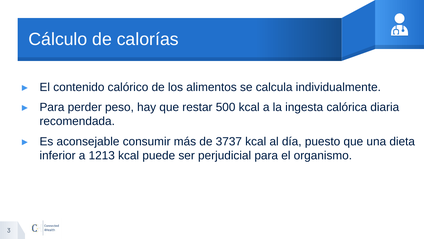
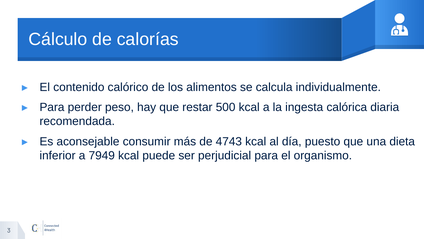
3737: 3737 -> 4743
1213: 1213 -> 7949
